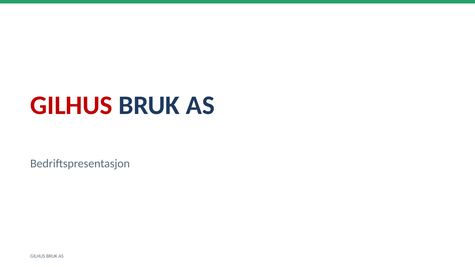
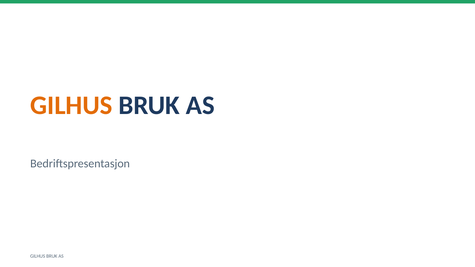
GILHUS at (71, 105) colour: red -> orange
